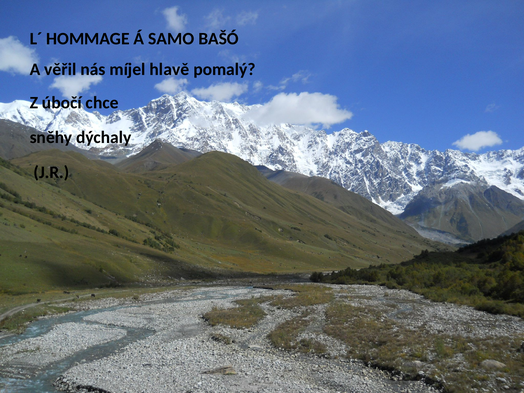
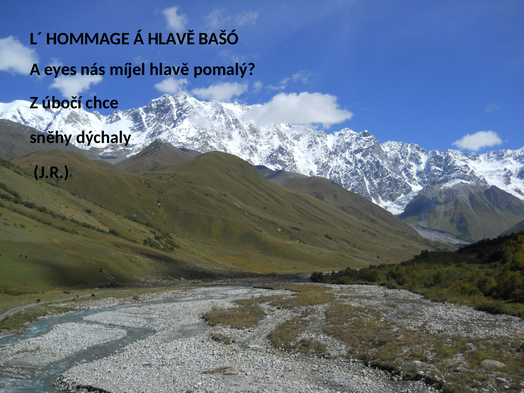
Á SAMO: SAMO -> HLAVĚ
věřil: věřil -> eyes
